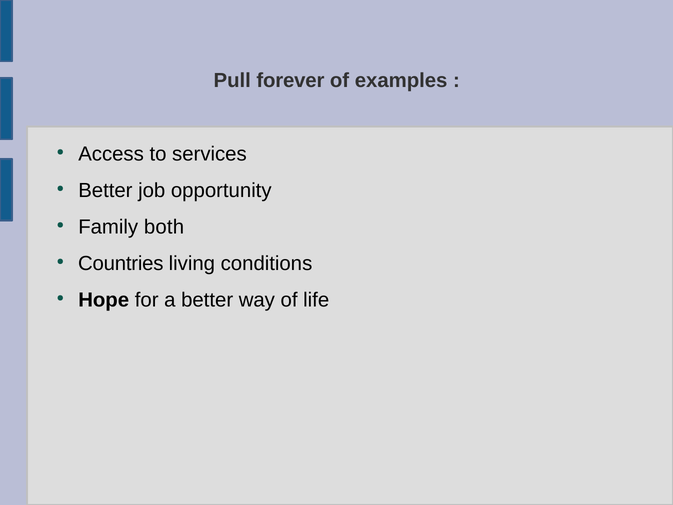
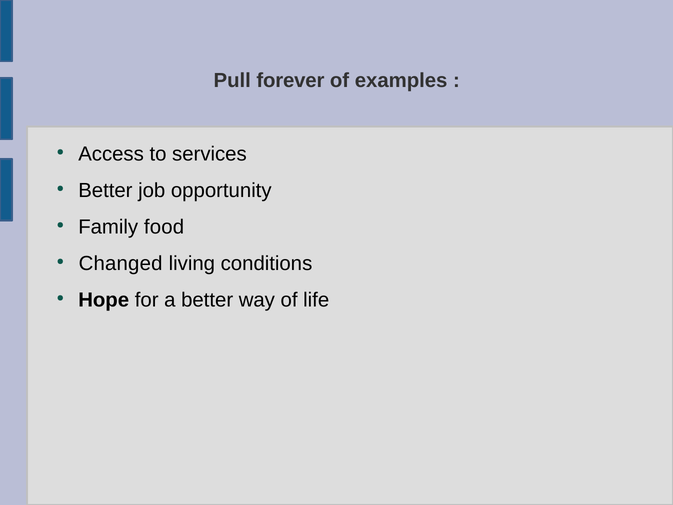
both: both -> food
Countries: Countries -> Changed
